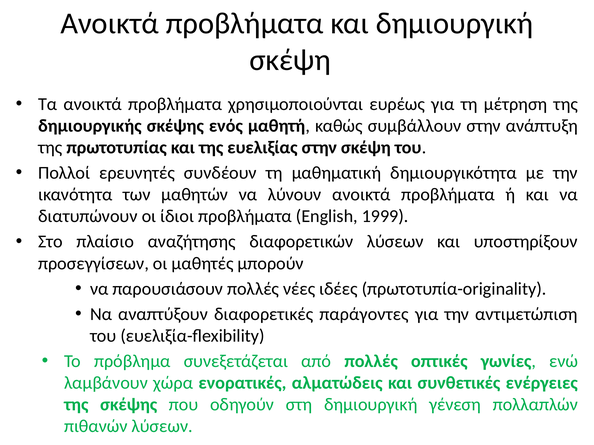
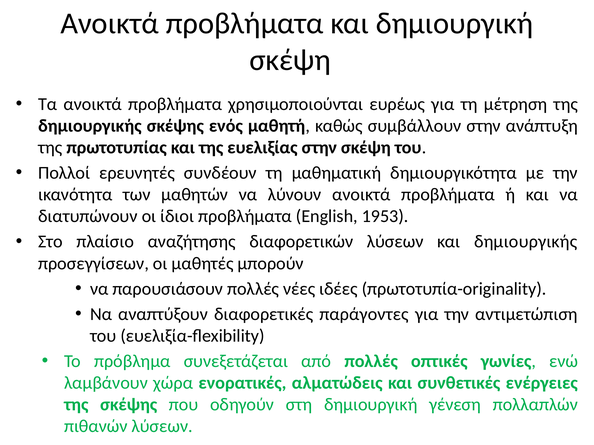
1999: 1999 -> 1953
και υποστηρίξουν: υποστηρίξουν -> δημιουργικής
